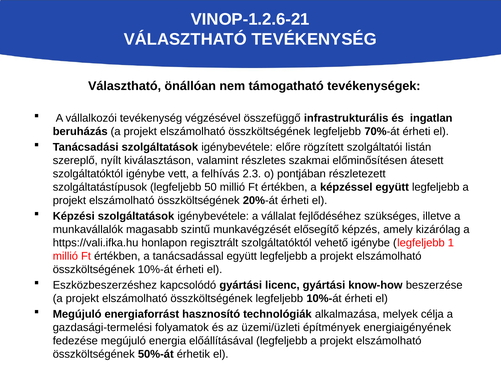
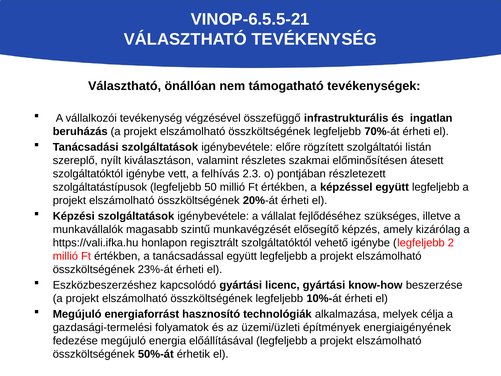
VINOP-1.2.6-21: VINOP-1.2.6-21 -> VINOP-6.5.5-21
1: 1 -> 2
összköltségének 10%-át: 10%-át -> 23%-át
